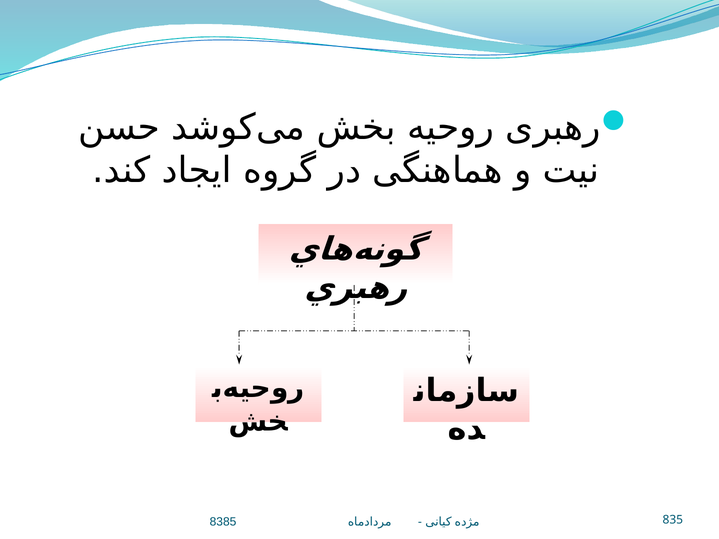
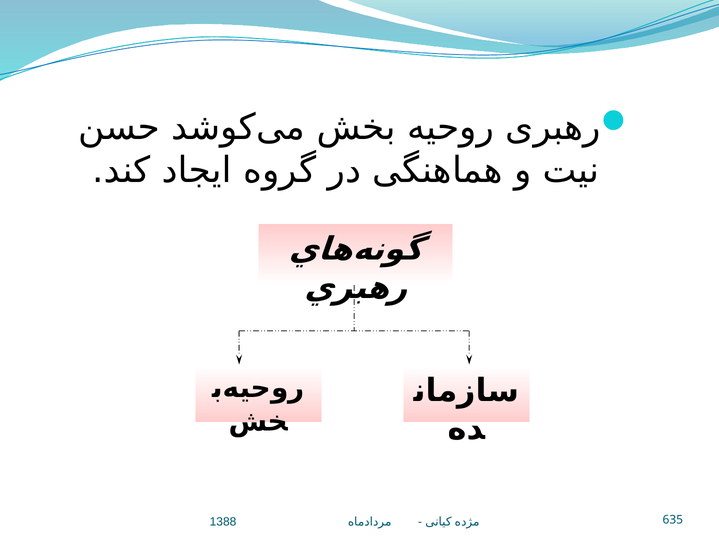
8385: 8385 -> 1388
835: 835 -> 635
